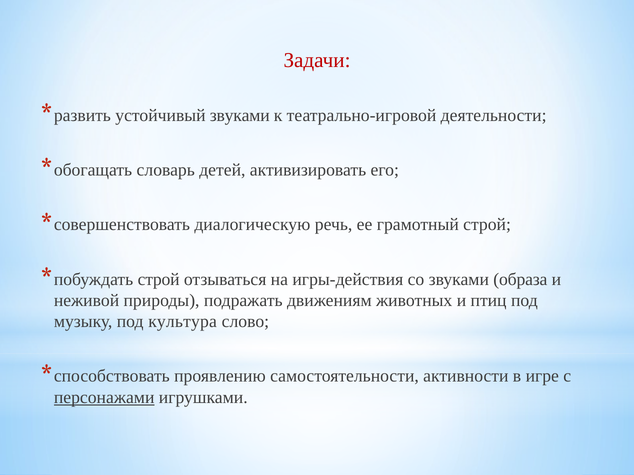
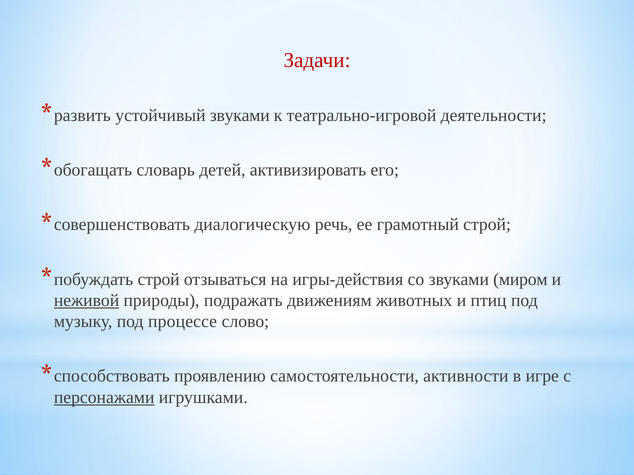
образа: образа -> миром
неживой underline: none -> present
культура: культура -> процессе
